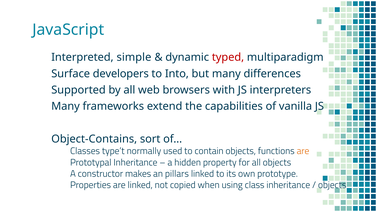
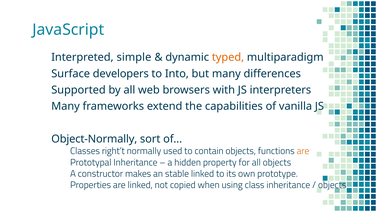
typed colour: red -> orange
Object-Contains: Object-Contains -> Object-Normally
type’t: type’t -> right’t
pillars: pillars -> stable
